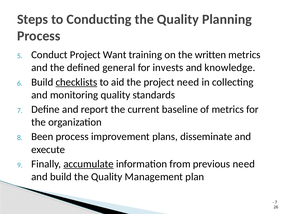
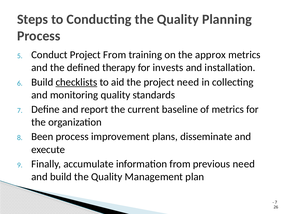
Project Want: Want -> From
written: written -> approx
general: general -> therapy
knowledge: knowledge -> installation
accumulate underline: present -> none
